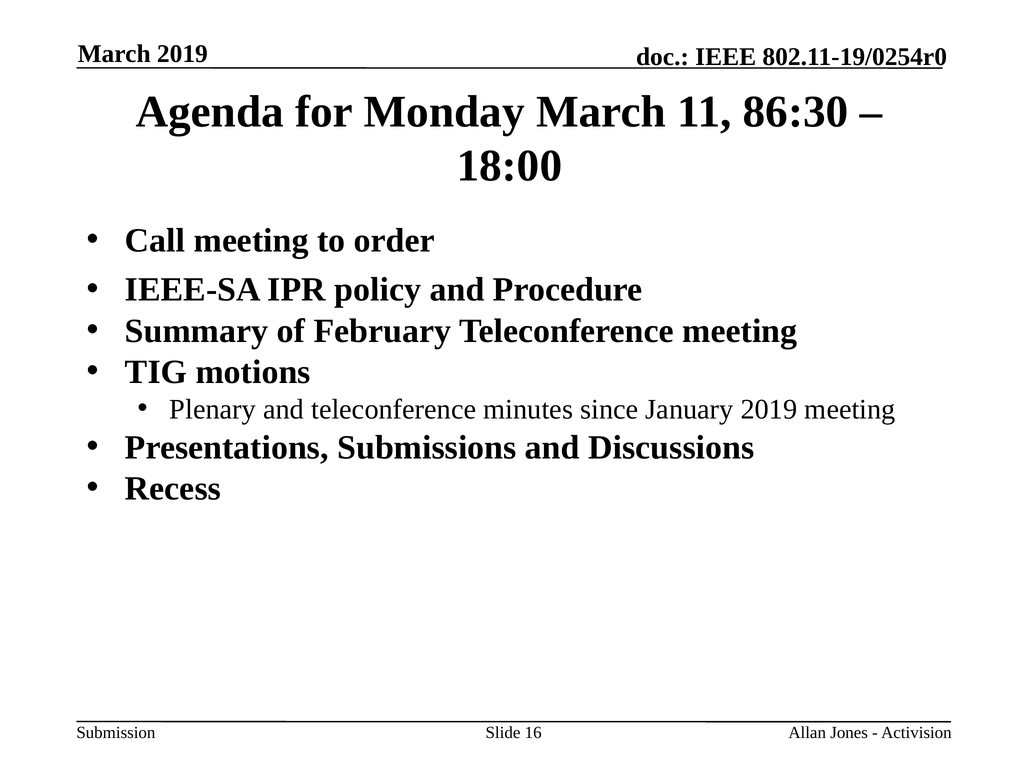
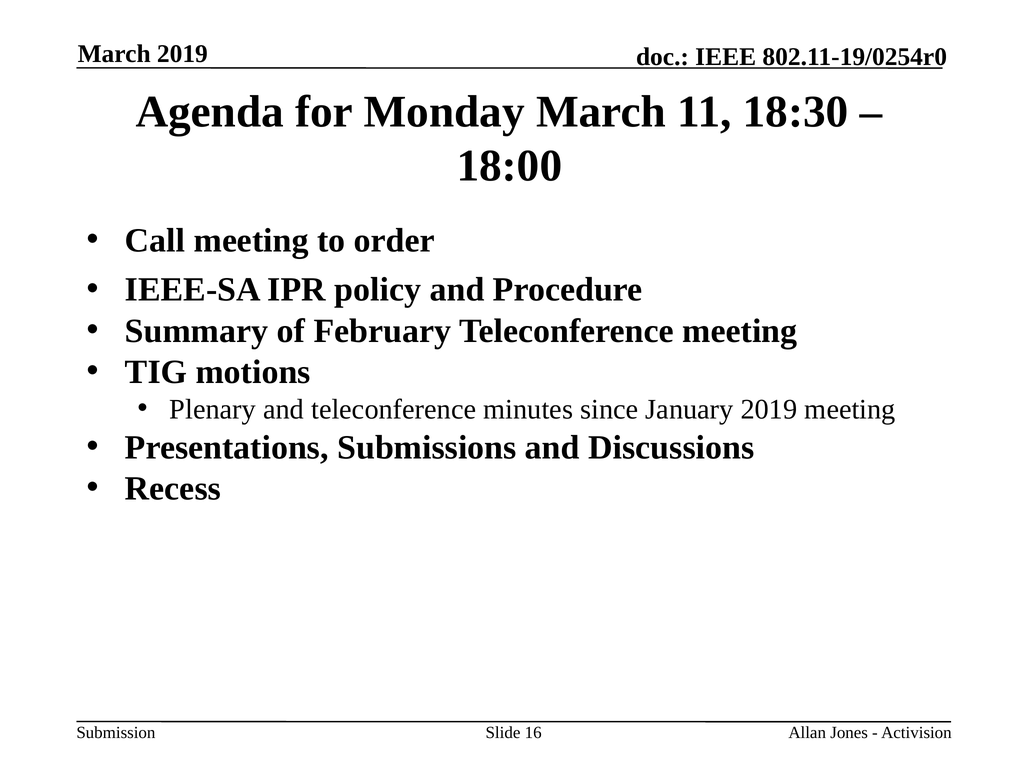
86:30: 86:30 -> 18:30
